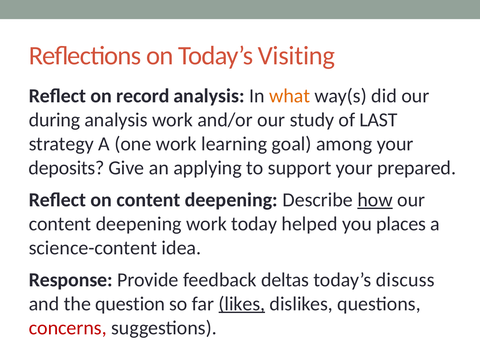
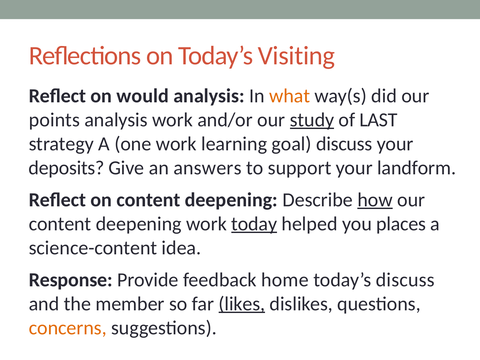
record: record -> would
during: during -> points
study underline: none -> present
goal among: among -> discuss
applying: applying -> answers
prepared: prepared -> landform
today underline: none -> present
deltas: deltas -> home
question: question -> member
concerns colour: red -> orange
